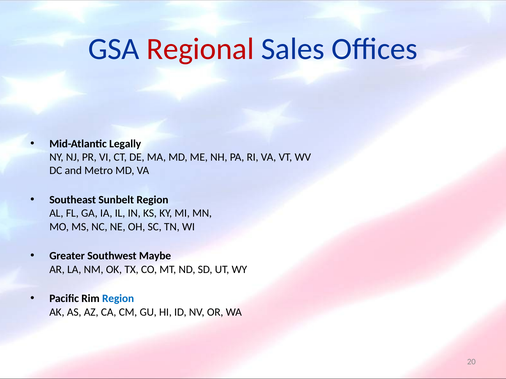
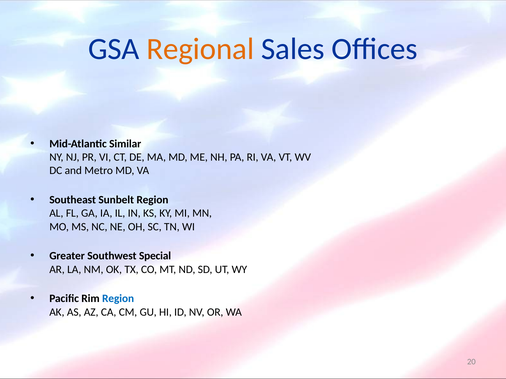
Regional colour: red -> orange
Legally: Legally -> Similar
Maybe: Maybe -> Special
